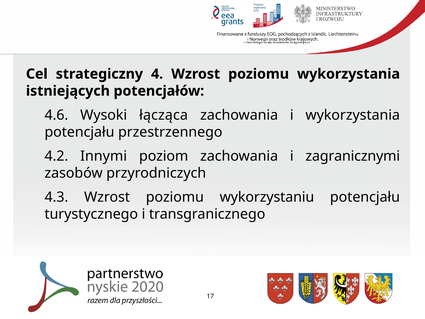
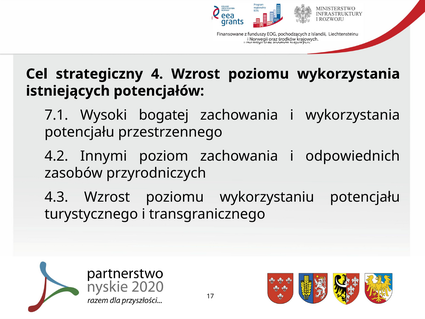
4.6: 4.6 -> 7.1
łącząca: łącząca -> bogatej
zagranicznymi: zagranicznymi -> odpowiednich
